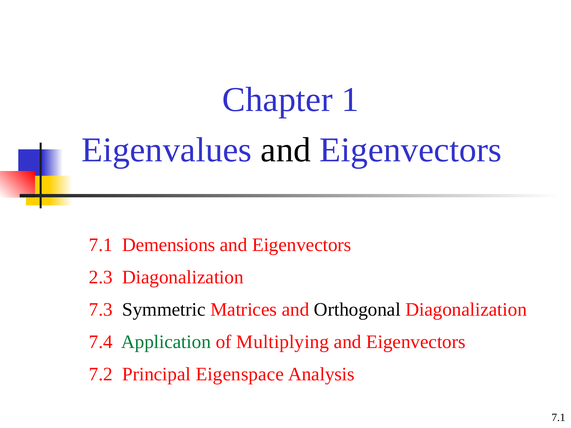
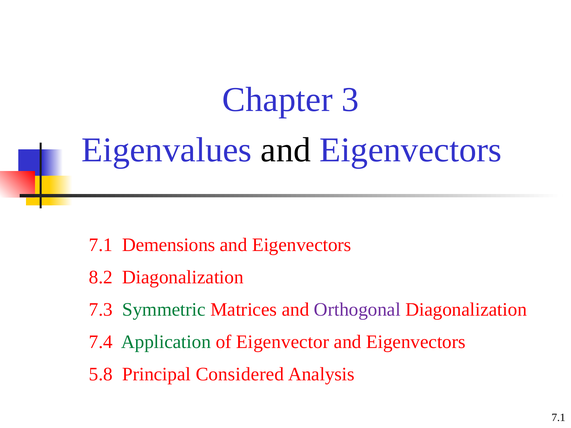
1: 1 -> 3
2.3: 2.3 -> 8.2
Symmetric colour: black -> green
Orthogonal colour: black -> purple
Multiplying: Multiplying -> Eigenvector
7.2: 7.2 -> 5.8
Eigenspace: Eigenspace -> Considered
